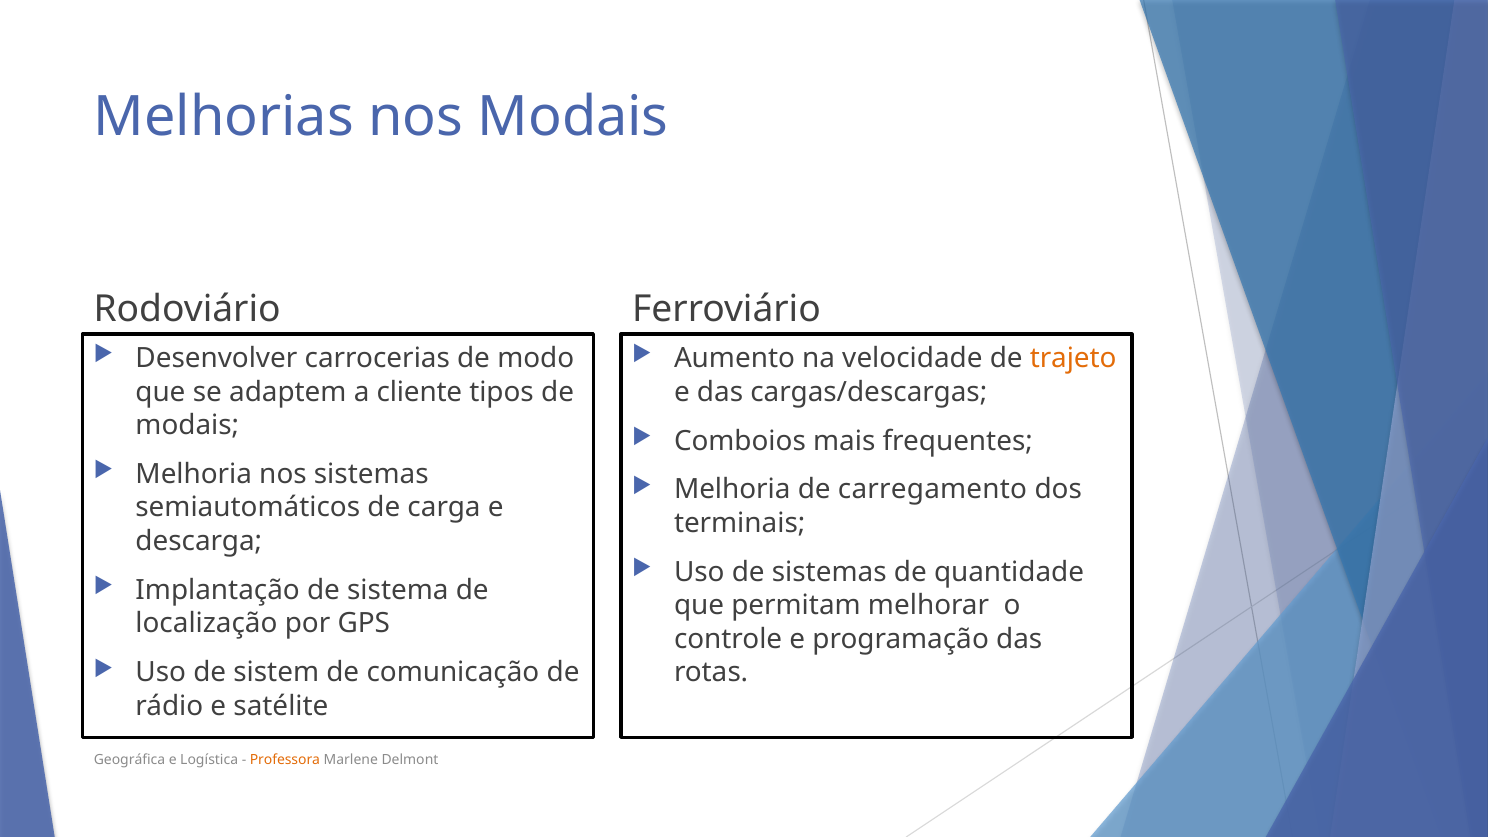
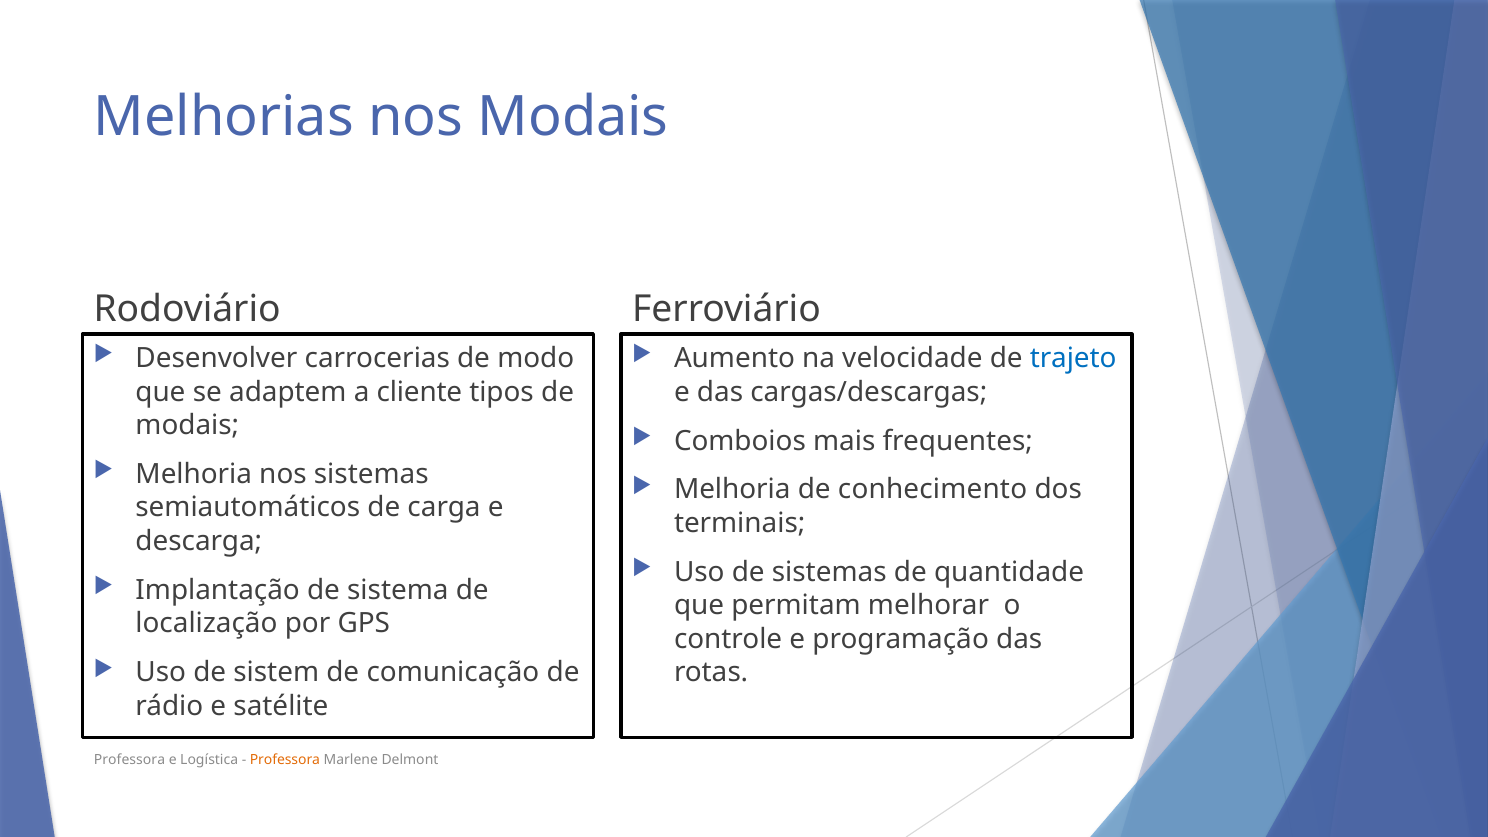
trajeto colour: orange -> blue
carregamento: carregamento -> conhecimento
Geográfica at (130, 759): Geográfica -> Professora
